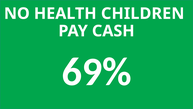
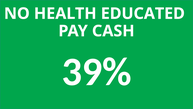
CHILDREN: CHILDREN -> EDUCATED
69%: 69% -> 39%
